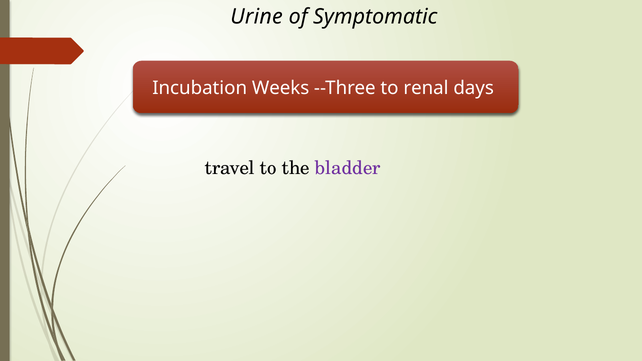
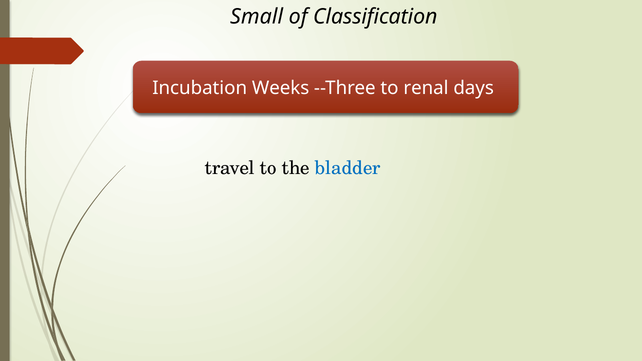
Urine: Urine -> Small
Symptomatic: Symptomatic -> Classification
bladder colour: purple -> blue
